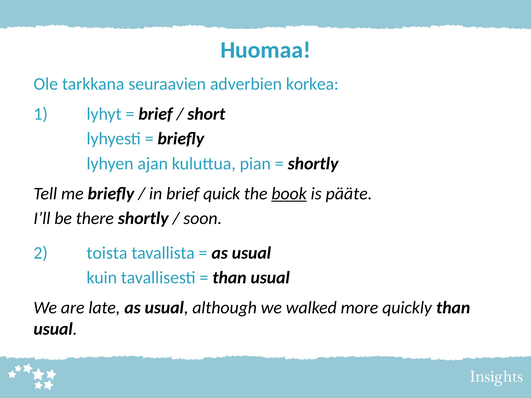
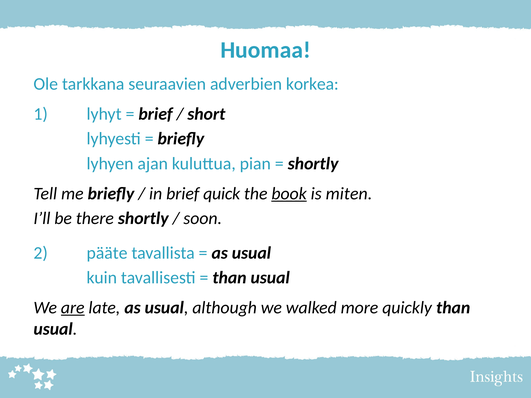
pääte: pääte -> miten
toista: toista -> pääte
are underline: none -> present
